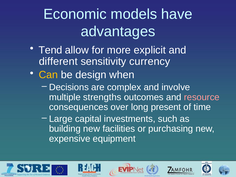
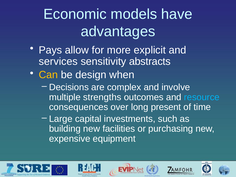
Tend: Tend -> Pays
different: different -> services
currency: currency -> abstracts
resource colour: pink -> light blue
